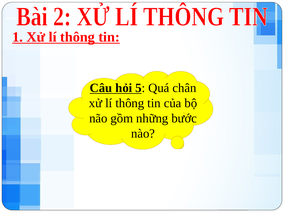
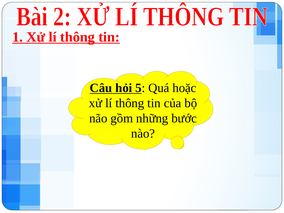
chân: chân -> hoặc
